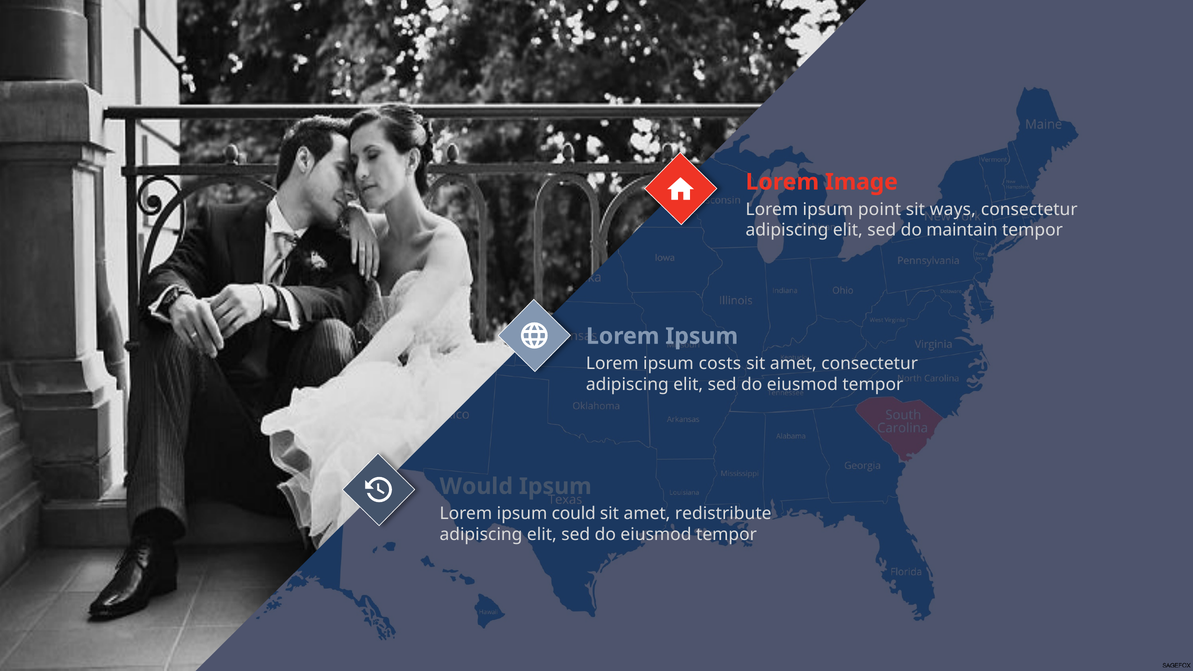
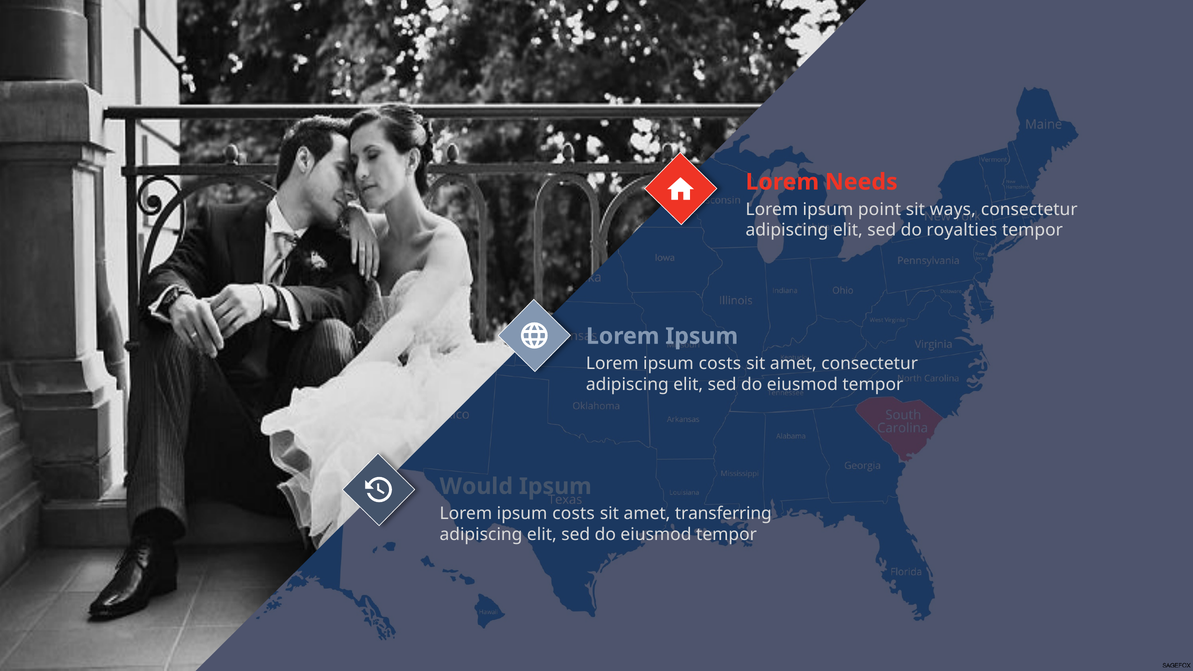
Image: Image -> Needs
maintain: maintain -> royalties
could at (574, 514): could -> costs
redistribute: redistribute -> transferring
